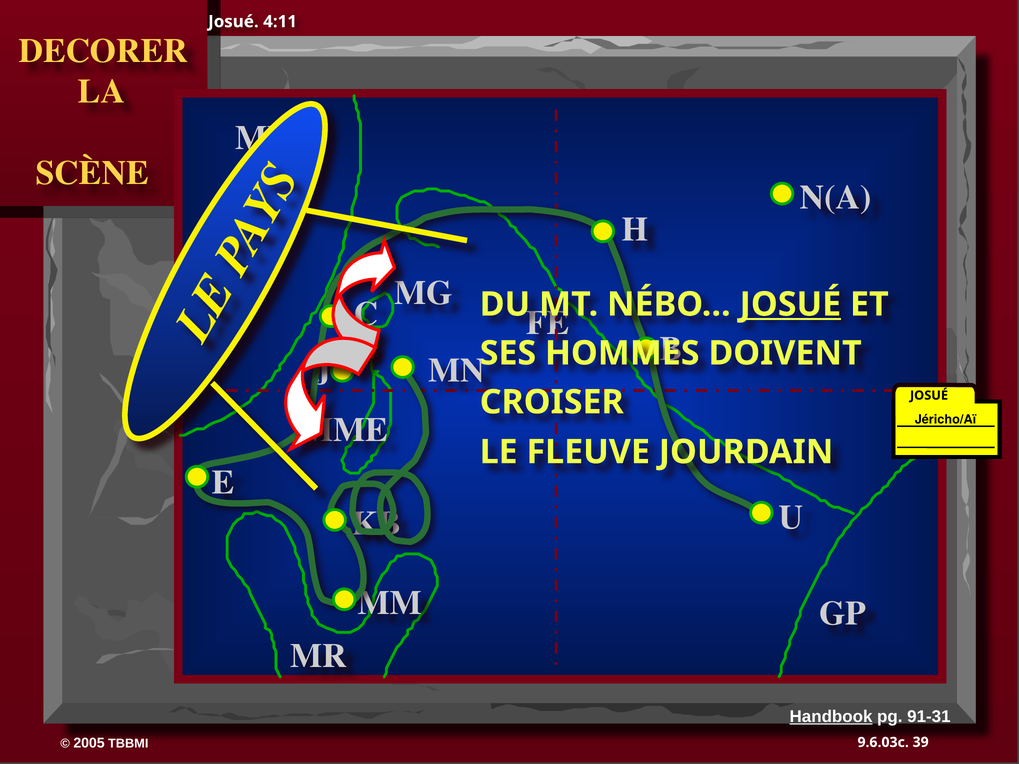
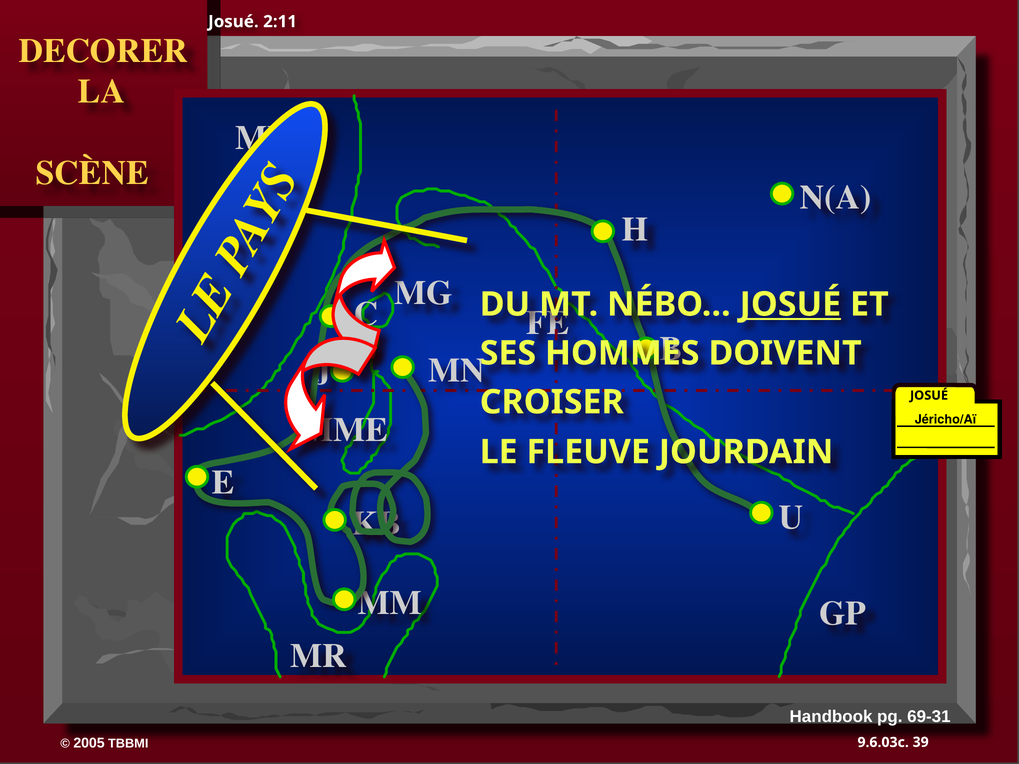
4:11: 4:11 -> 2:11
Handbook underline: present -> none
91-31: 91-31 -> 69-31
